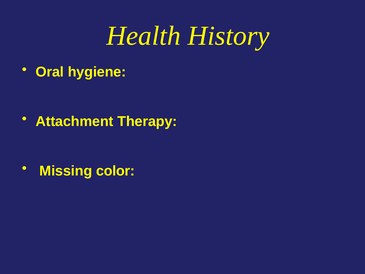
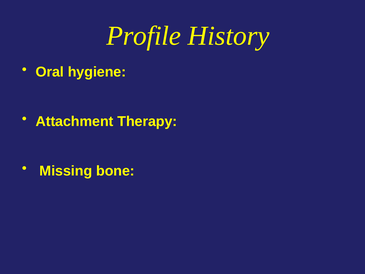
Health: Health -> Profile
color: color -> bone
